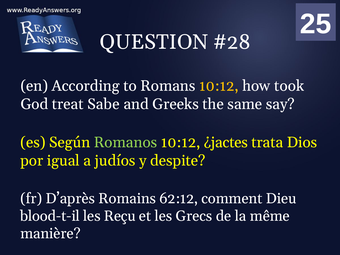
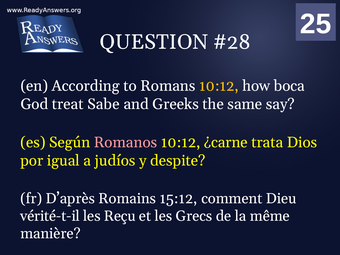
took: took -> boca
Romanos colour: light green -> pink
¿jactes: ¿jactes -> ¿carne
62:12: 62:12 -> 15:12
blood-t-il: blood-t-il -> vérité-t-il
